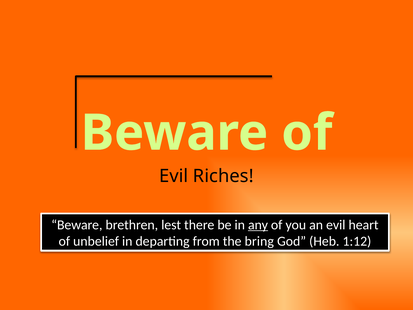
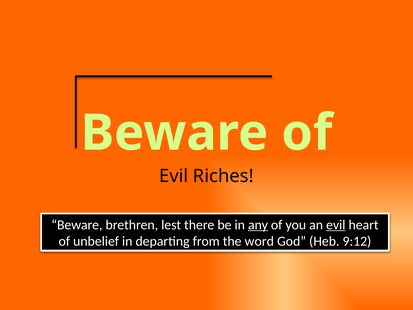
evil at (336, 225) underline: none -> present
bring: bring -> word
1:12: 1:12 -> 9:12
